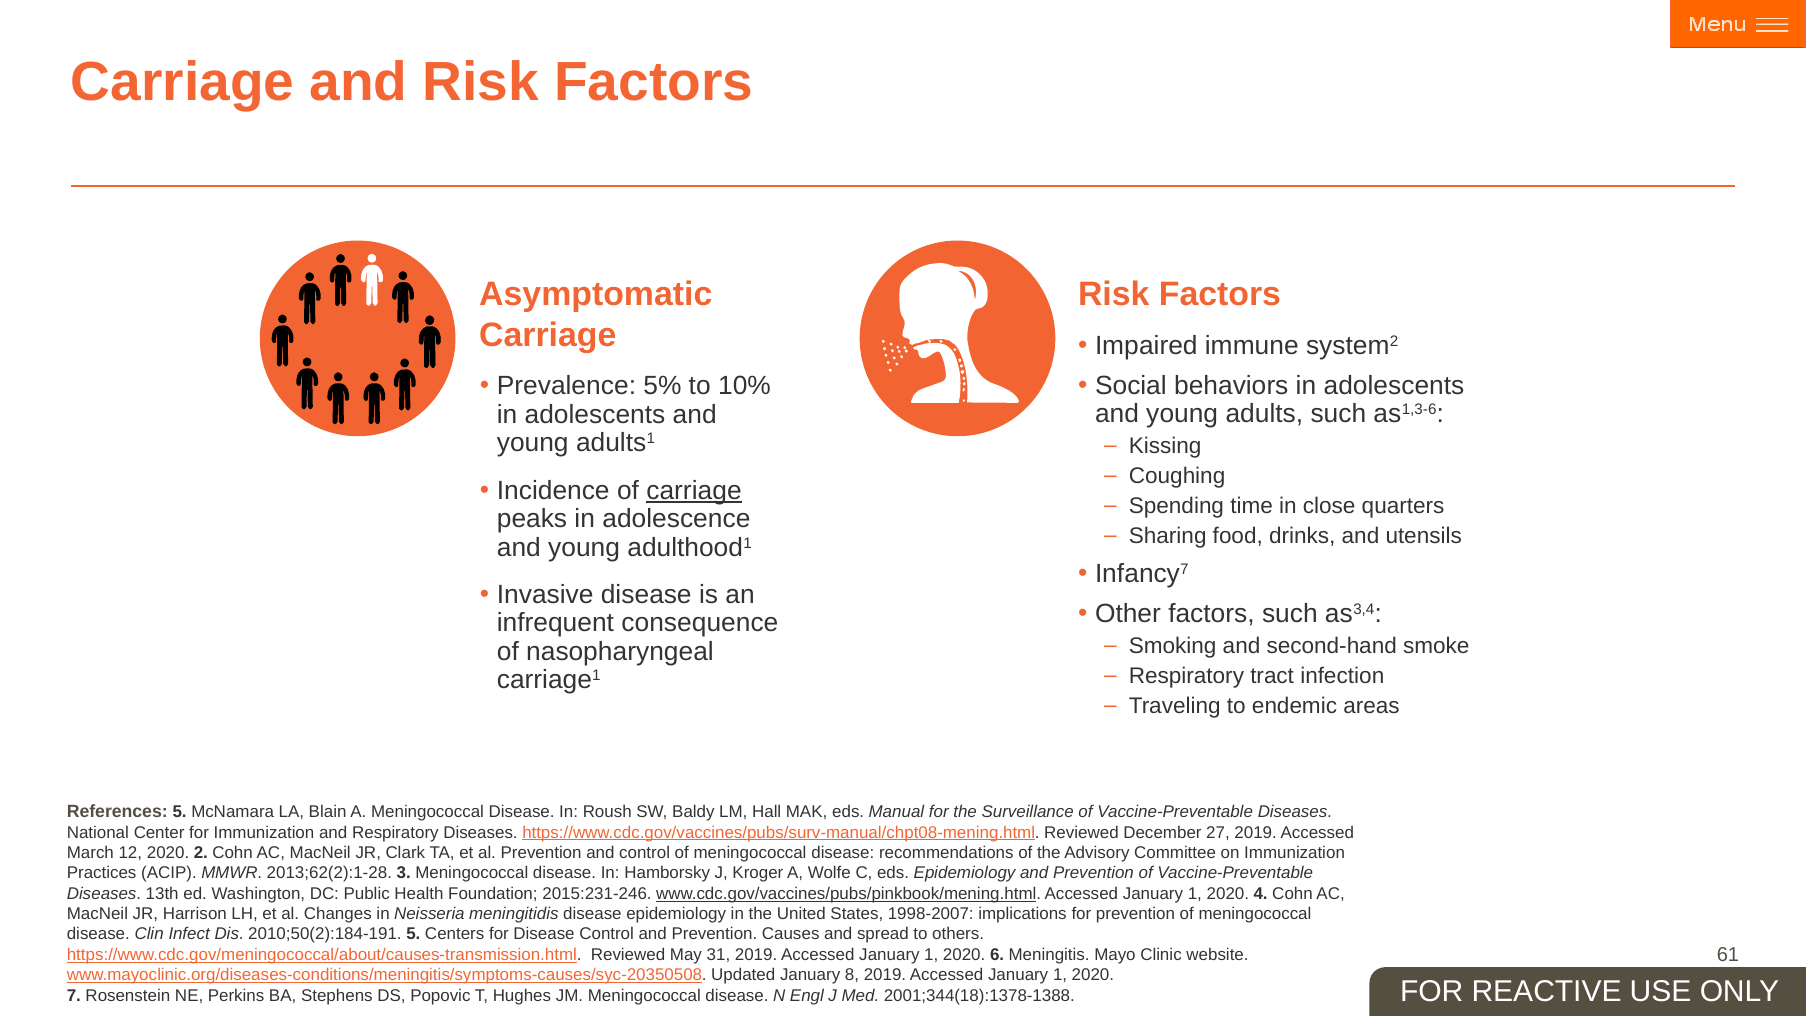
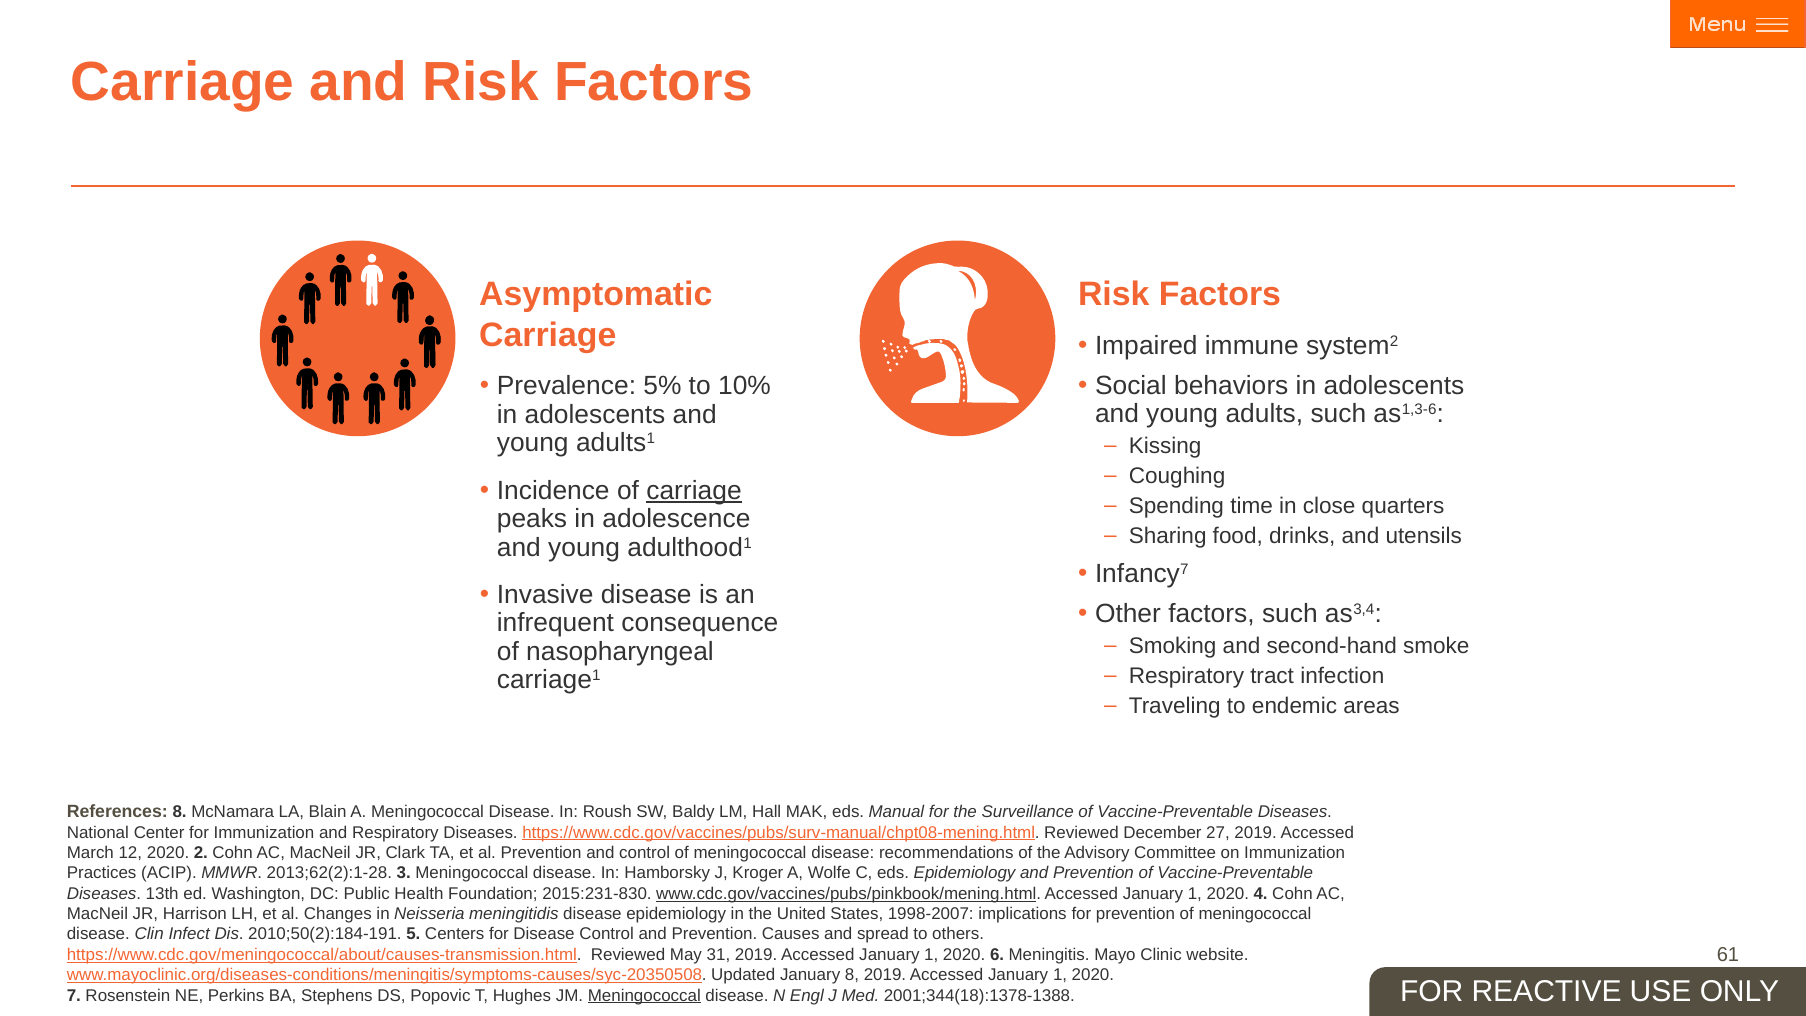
References 5: 5 -> 8
2015:231-246: 2015:231-246 -> 2015:231-830
Meningococcal at (644, 995) underline: none -> present
